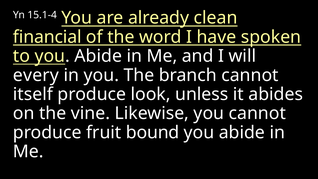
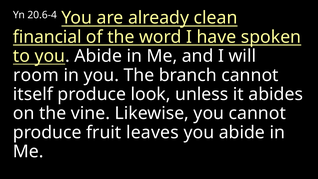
15.1-4: 15.1-4 -> 20.6-4
every: every -> room
bound: bound -> leaves
